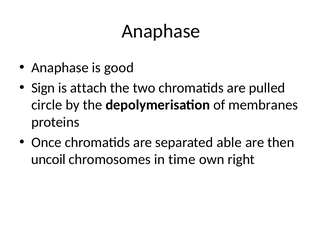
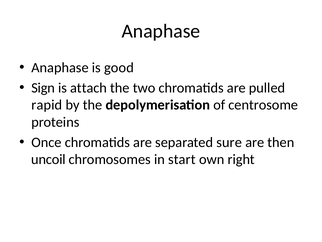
circle: circle -> rapid
membranes: membranes -> centrosome
able: able -> sure
time: time -> start
